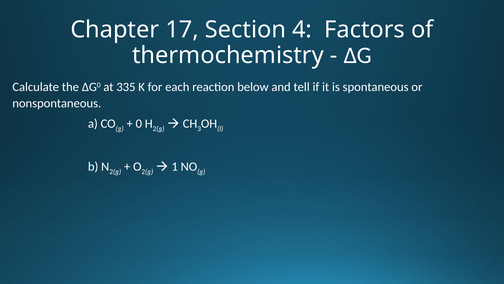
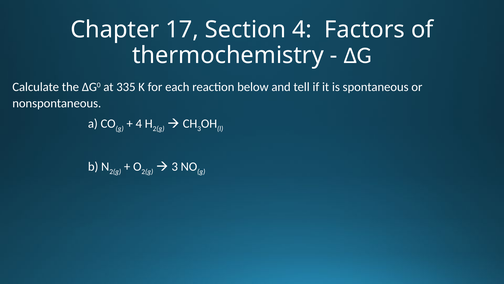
0 at (139, 124): 0 -> 4
1 at (175, 167): 1 -> 3
